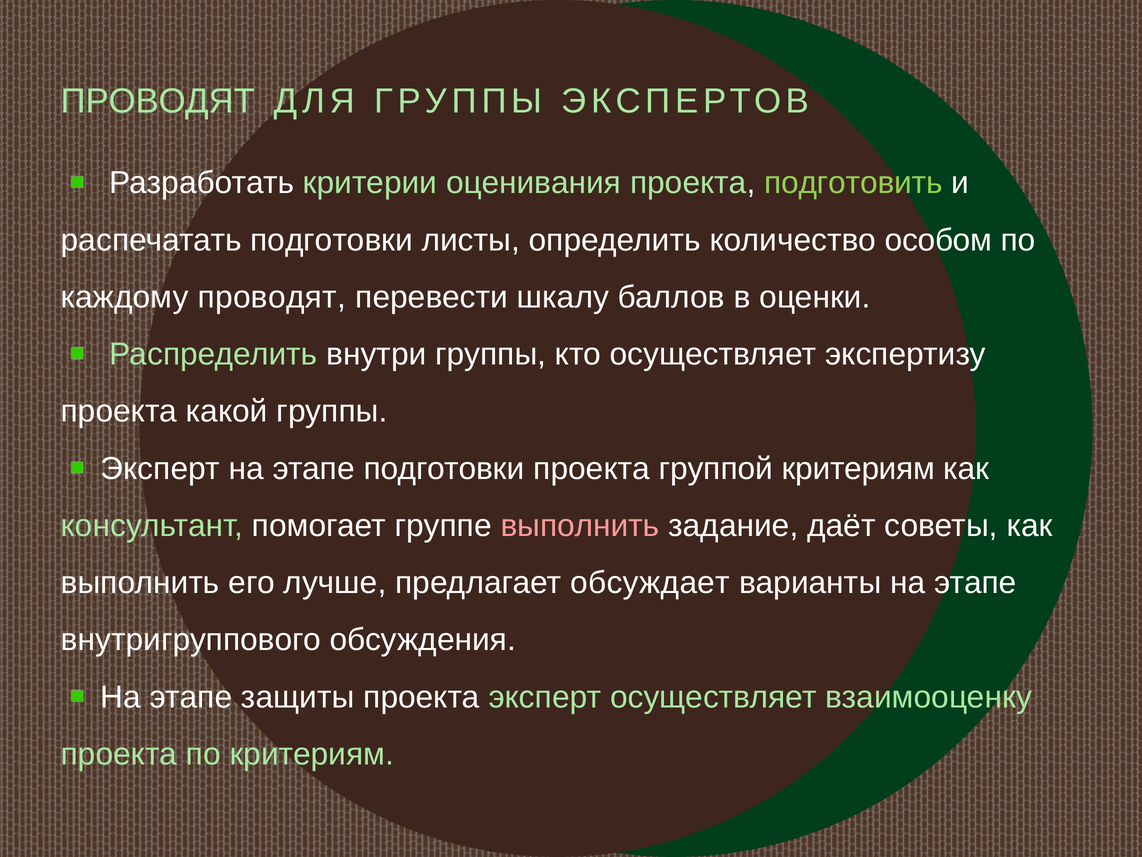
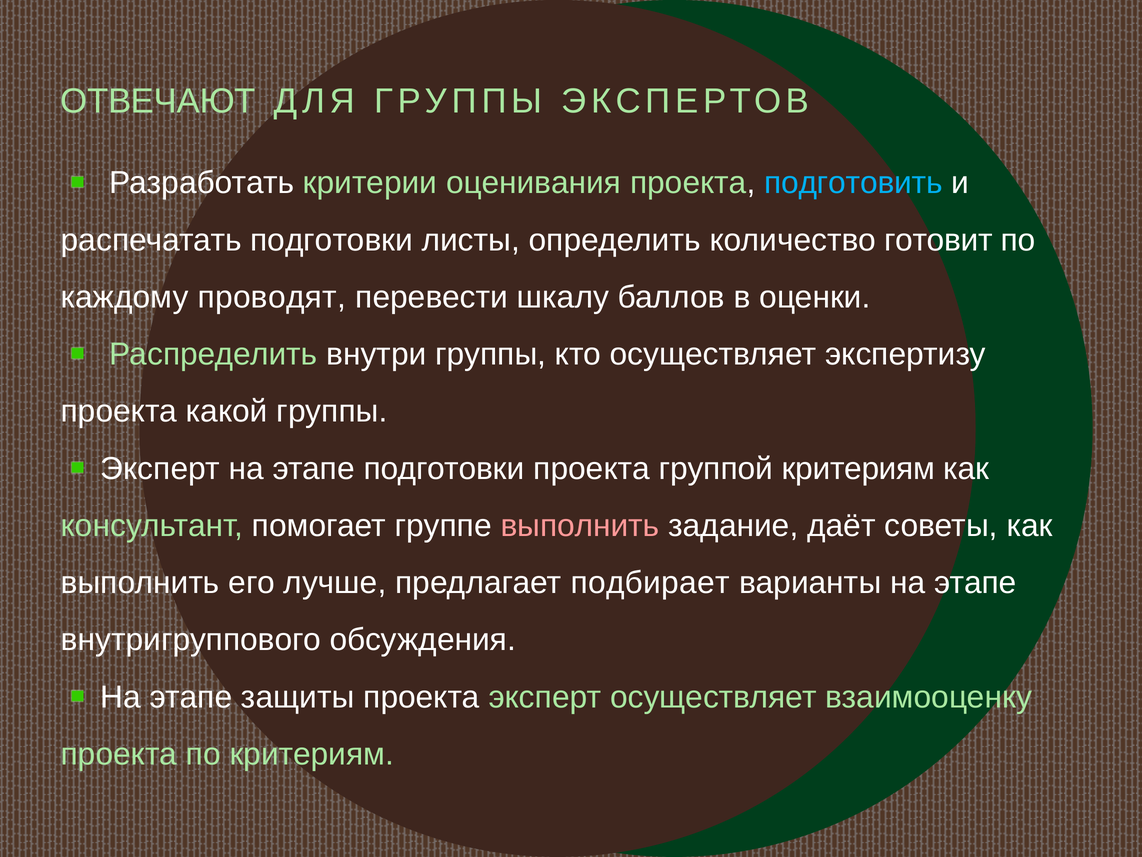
ПРОВОДЯТ at (158, 101): ПРОВОДЯТ -> ОТВЕЧАЮТ
подготовить colour: light green -> light blue
особом: особом -> готовит
обсуждает: обсуждает -> подбирает
